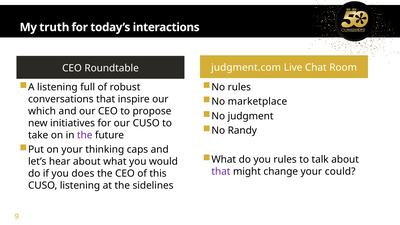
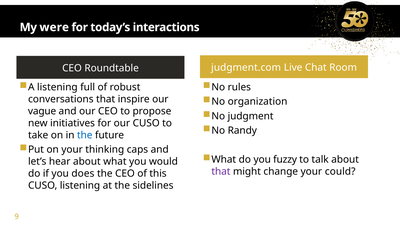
truth: truth -> were
marketplace: marketplace -> organization
which: which -> vague
the at (85, 135) colour: purple -> blue
you rules: rules -> fuzzy
